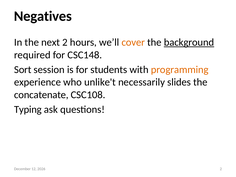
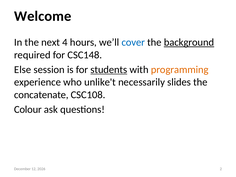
Negatives: Negatives -> Welcome
next 2: 2 -> 4
cover colour: orange -> blue
Sort: Sort -> Else
students underline: none -> present
Typing: Typing -> Colour
